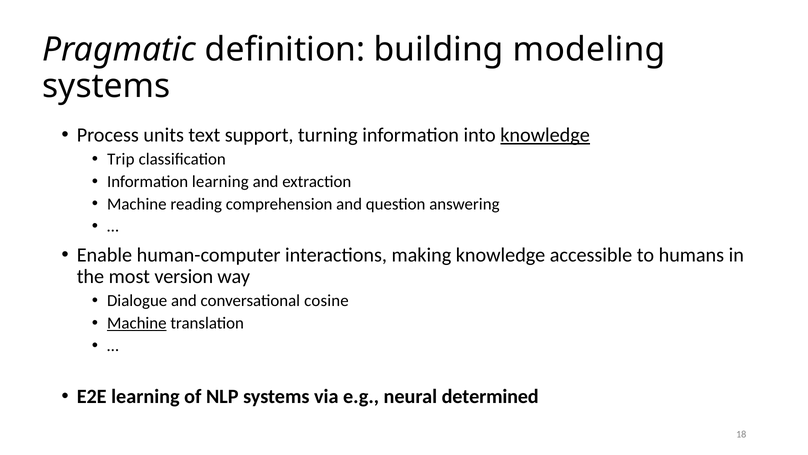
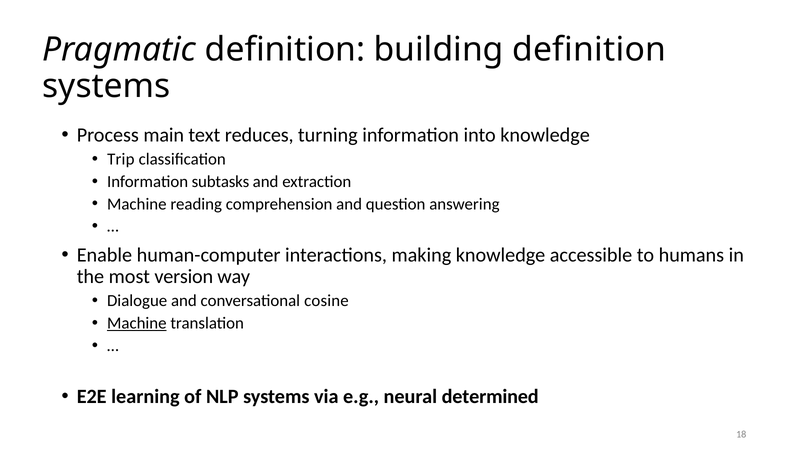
building modeling: modeling -> definition
units: units -> main
support: support -> reduces
knowledge at (545, 135) underline: present -> none
Information learning: learning -> subtasks
